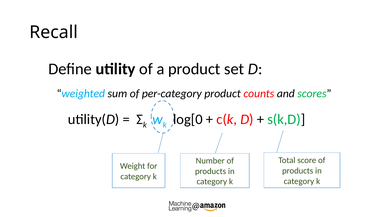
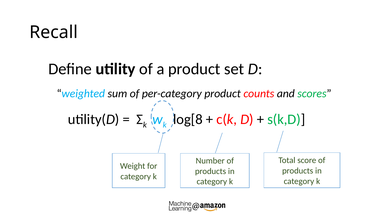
log[0: log[0 -> log[8
